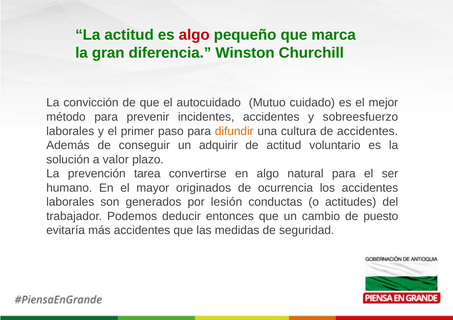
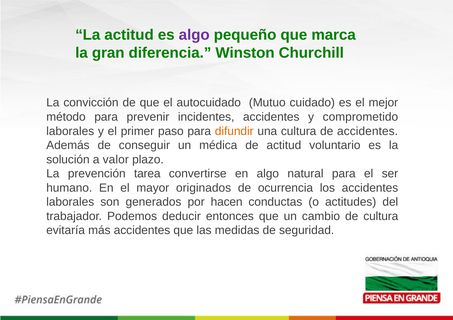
algo at (194, 35) colour: red -> purple
sobreesfuerzo: sobreesfuerzo -> comprometido
adquirir: adquirir -> médica
lesión: lesión -> hacen
de puesto: puesto -> cultura
